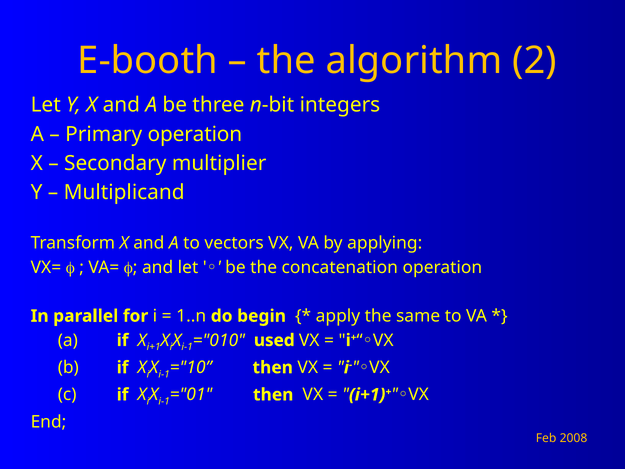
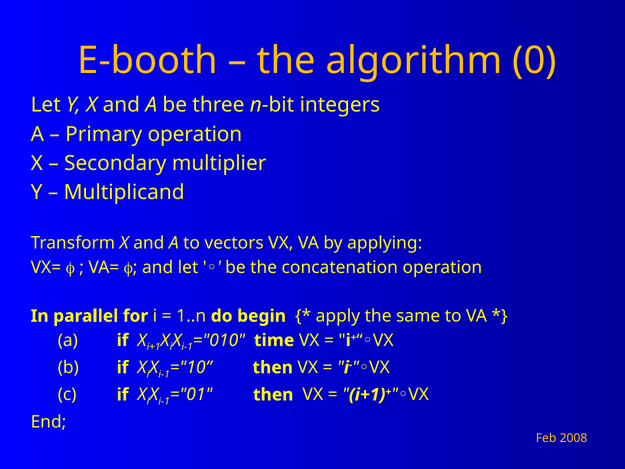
2: 2 -> 0
used: used -> time
